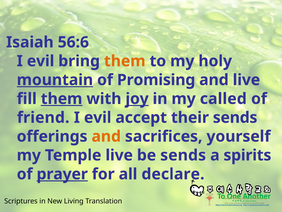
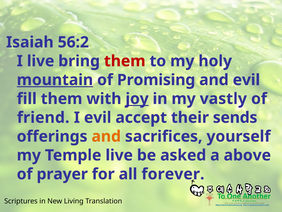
56:6: 56:6 -> 56:2
evil at (41, 61): evil -> live
them at (125, 61) colour: orange -> red
and live: live -> evil
them at (62, 99) underline: present -> none
called: called -> vastly
be sends: sends -> asked
spirits: spirits -> above
prayer underline: present -> none
declare: declare -> forever
